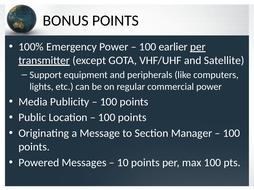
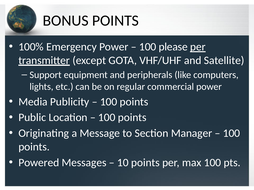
earlier: earlier -> please
